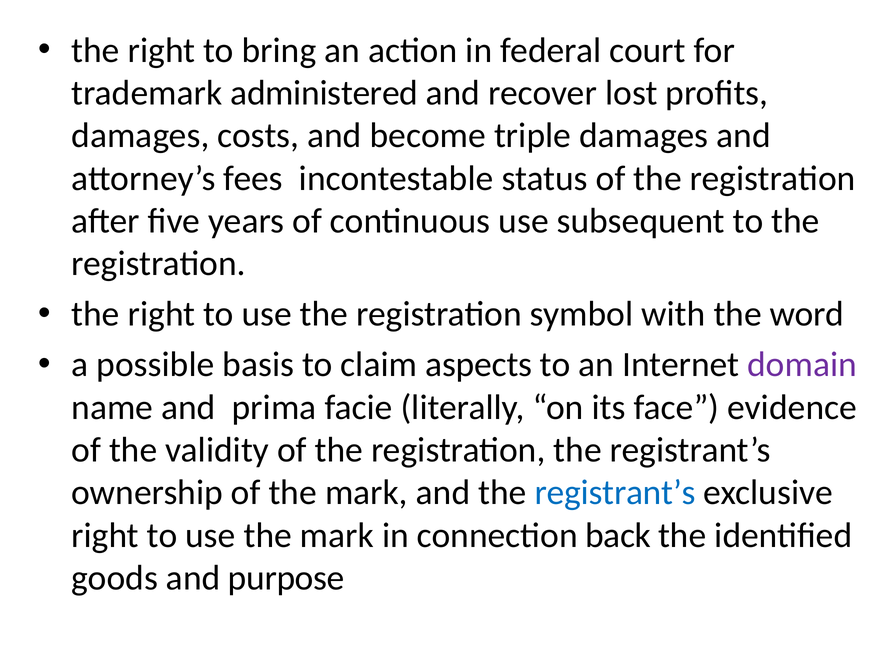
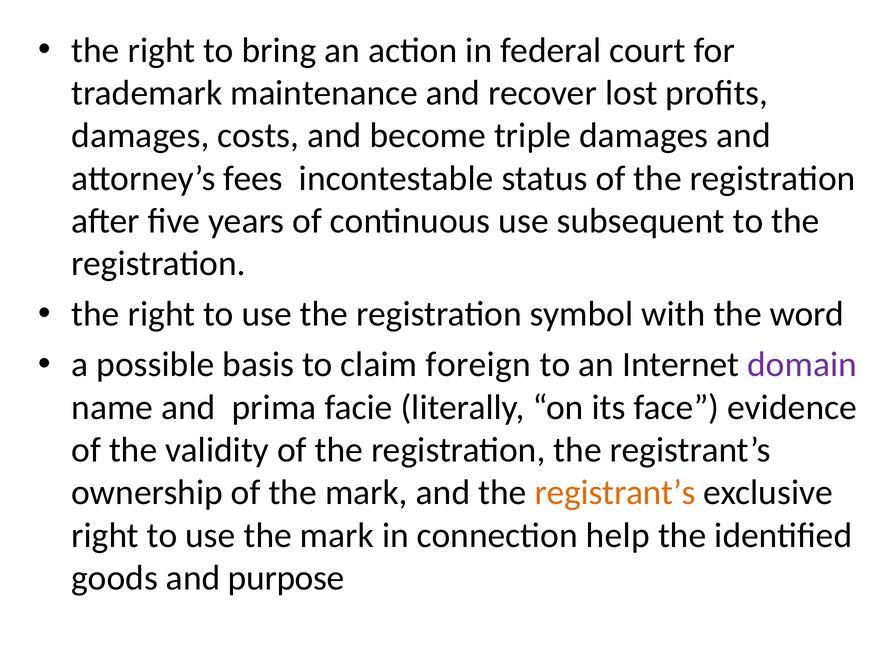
administered: administered -> maintenance
aspects: aspects -> foreign
registrant’s at (615, 493) colour: blue -> orange
back: back -> help
